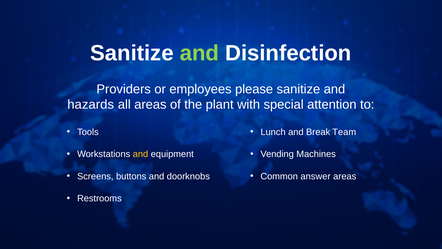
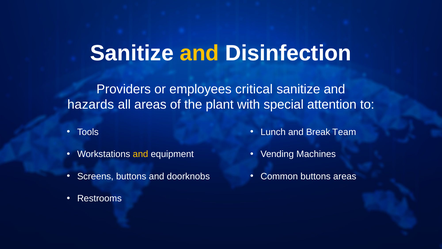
and at (199, 53) colour: light green -> yellow
please: please -> critical
Common answer: answer -> buttons
